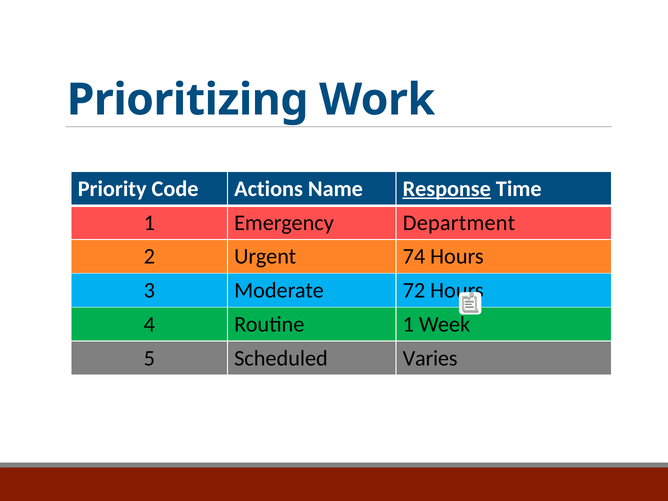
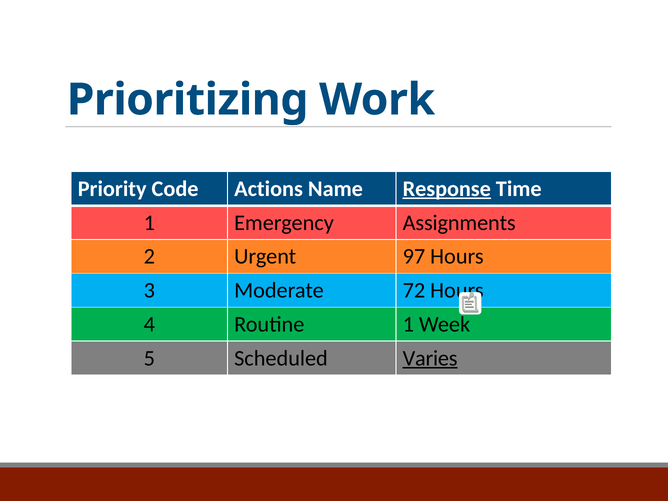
Department: Department -> Assignments
74: 74 -> 97
Varies underline: none -> present
